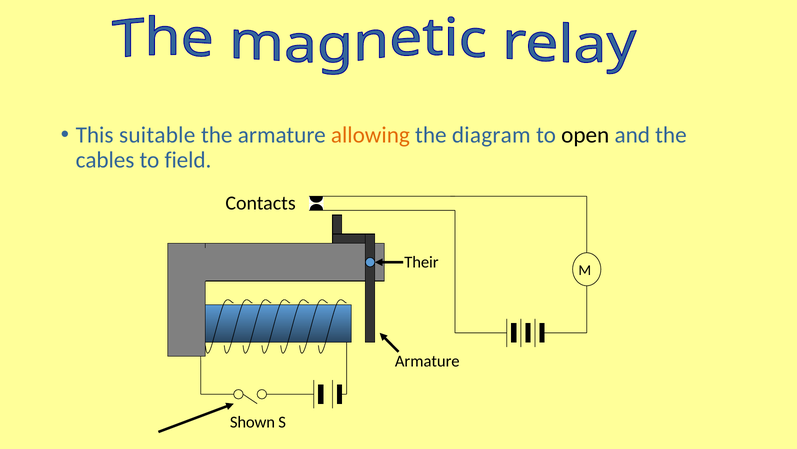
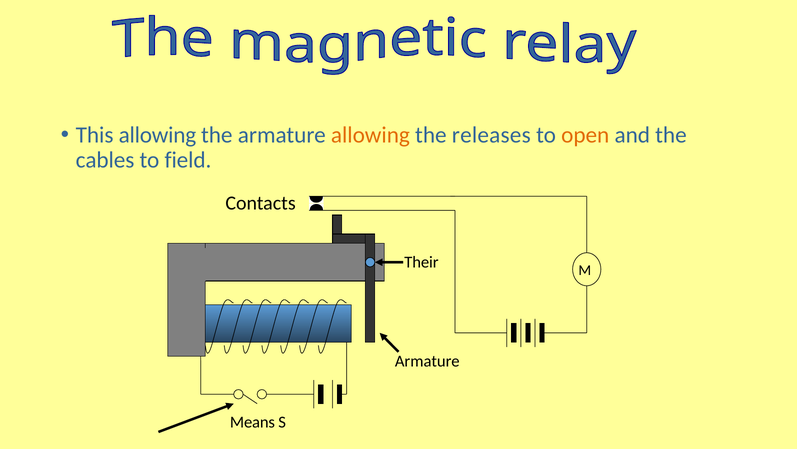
This suitable: suitable -> allowing
diagram: diagram -> releases
open colour: black -> orange
Shown: Shown -> Means
